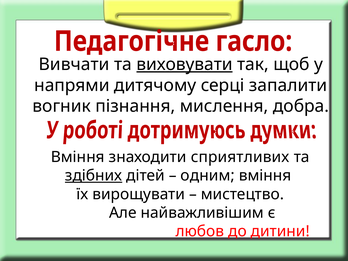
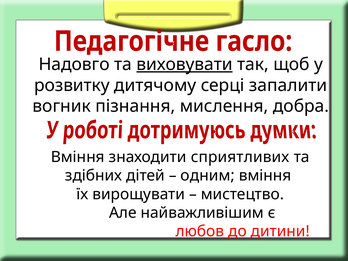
Вивчати: Вивчати -> Надовго
напрями: напрями -> розвитку
здібних underline: present -> none
